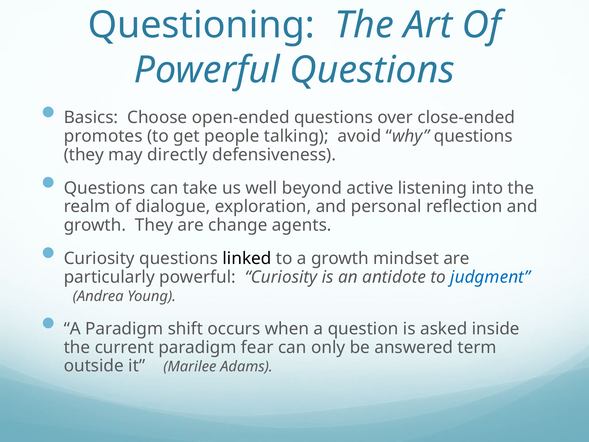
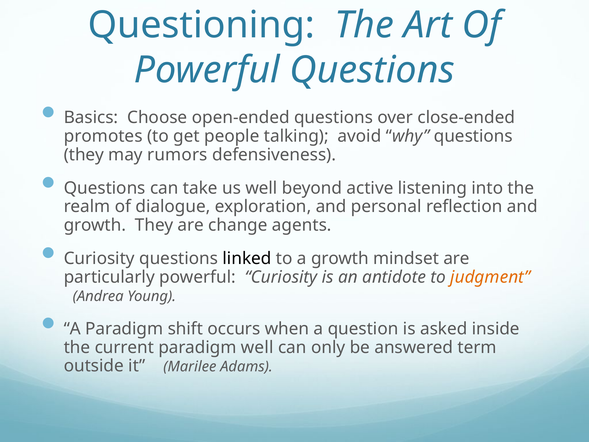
directly: directly -> rumors
judgment colour: blue -> orange
paradigm fear: fear -> well
